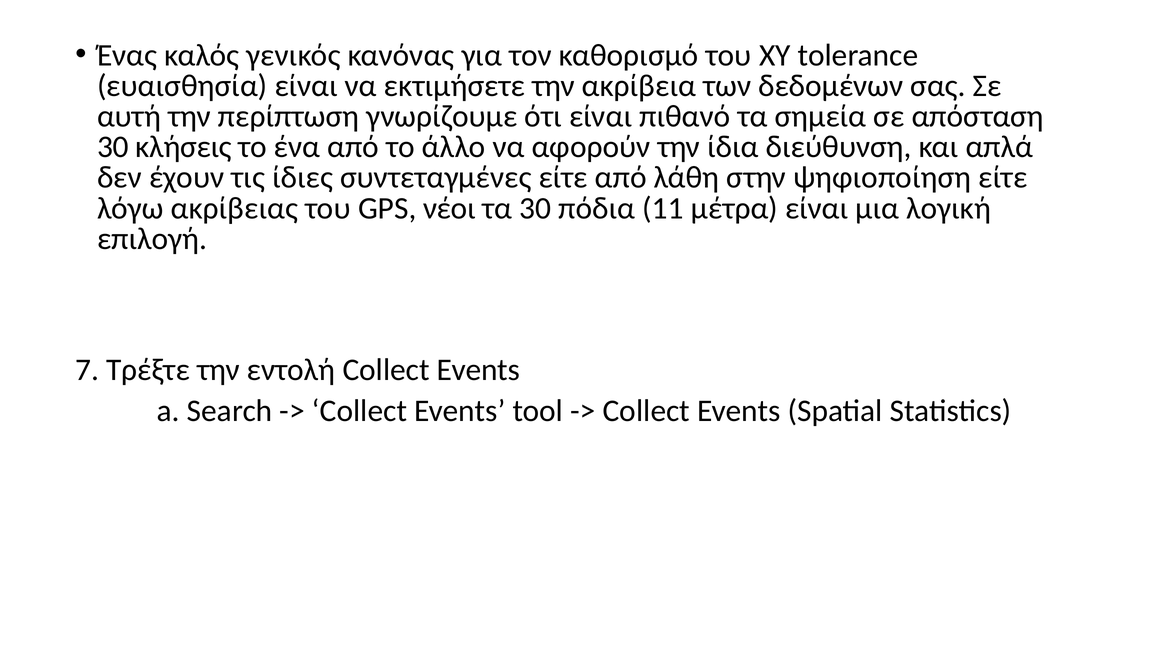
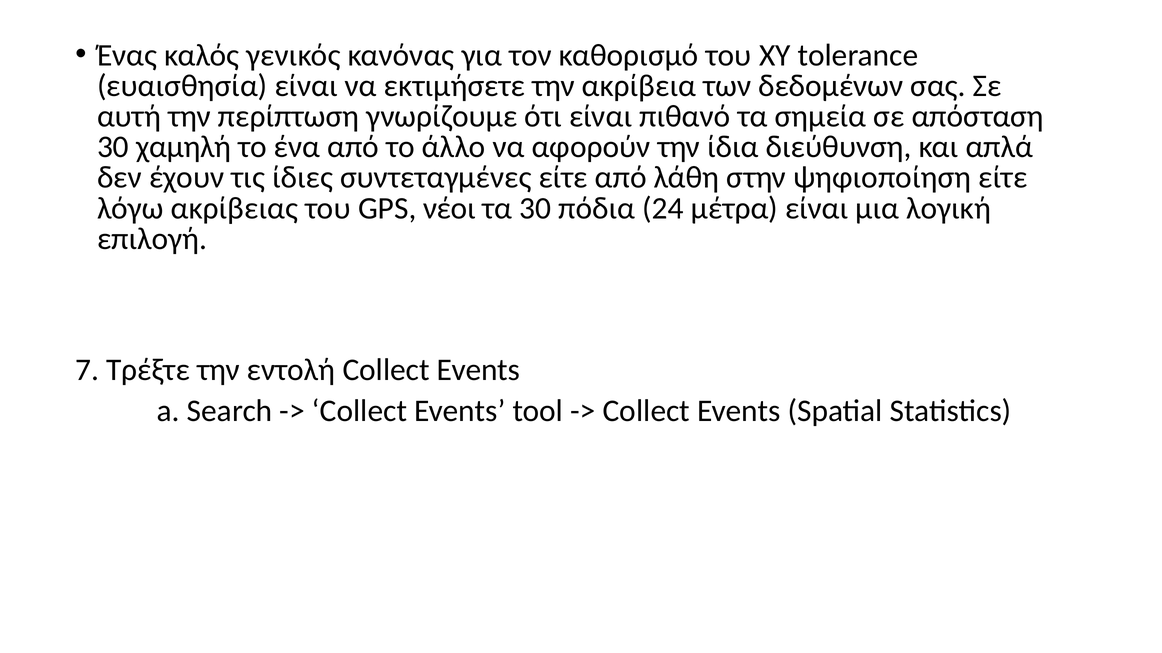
κλήσεις: κλήσεις -> χαμηλή
11: 11 -> 24
